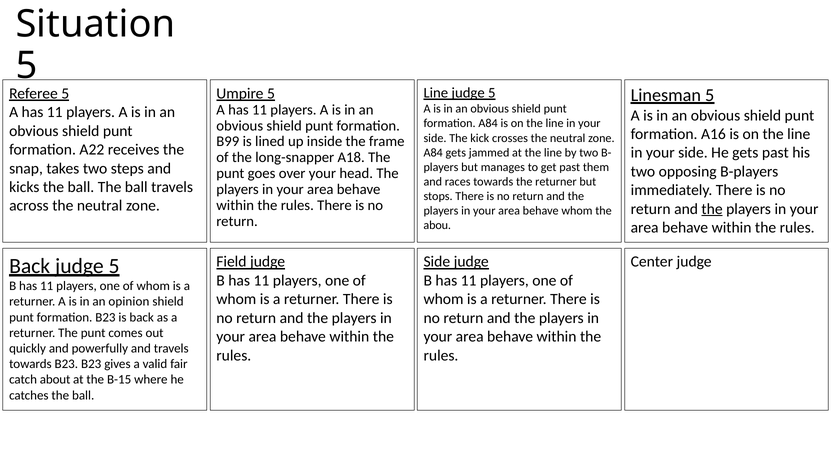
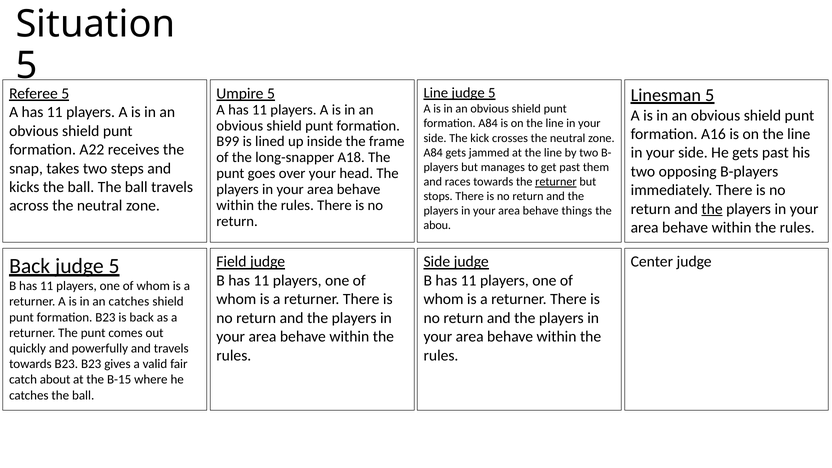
returner at (556, 182) underline: none -> present
behave whom: whom -> things
an opinion: opinion -> catches
